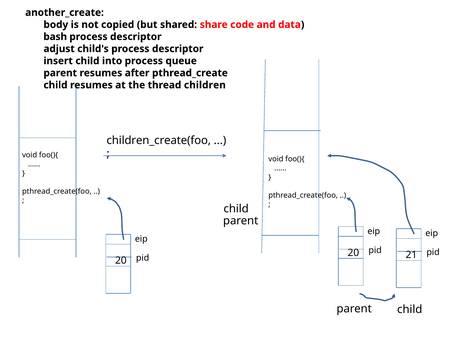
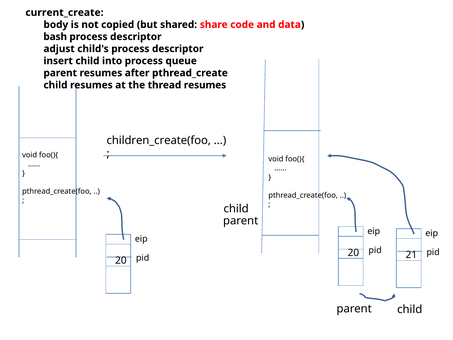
another_create: another_create -> current_create
thread children: children -> resumes
